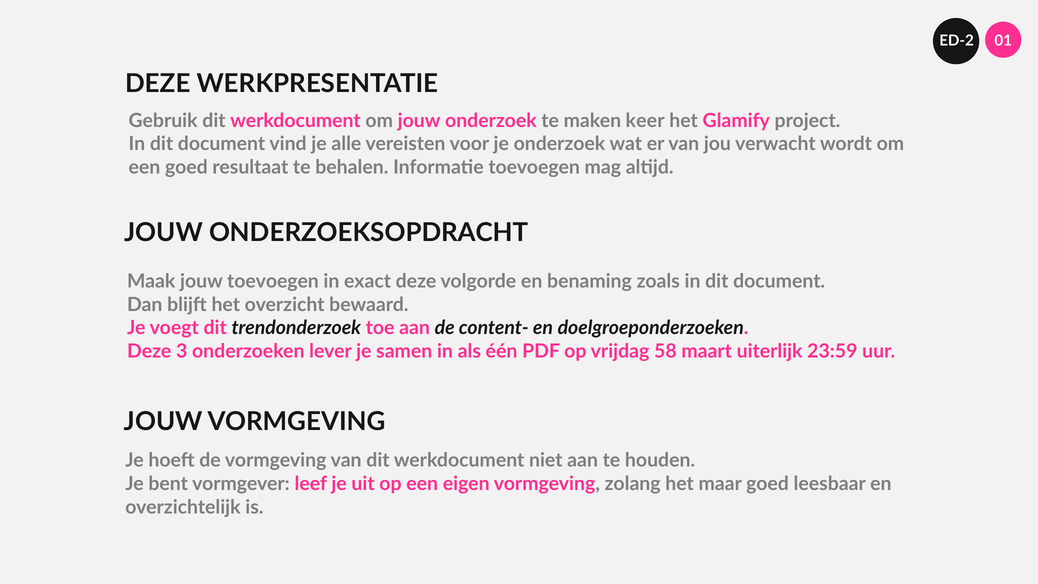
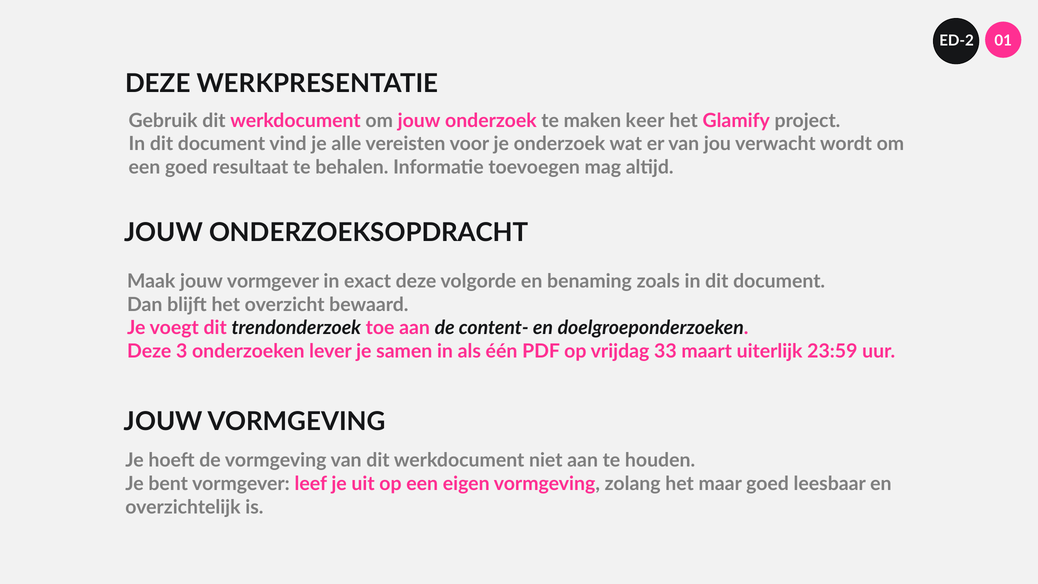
jouw toevoegen: toevoegen -> vormgever
58: 58 -> 33
